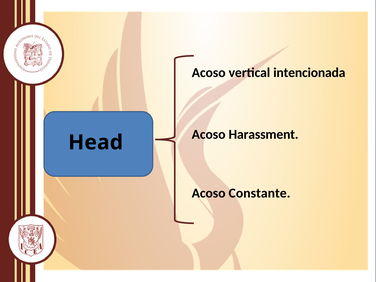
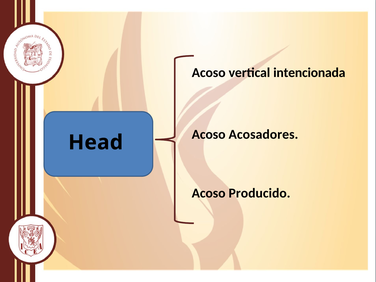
Harassment: Harassment -> Acosadores
Constante: Constante -> Producido
